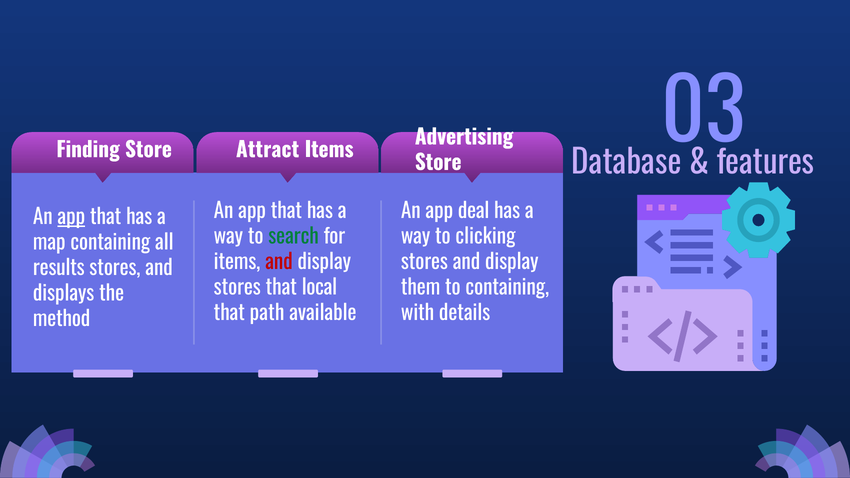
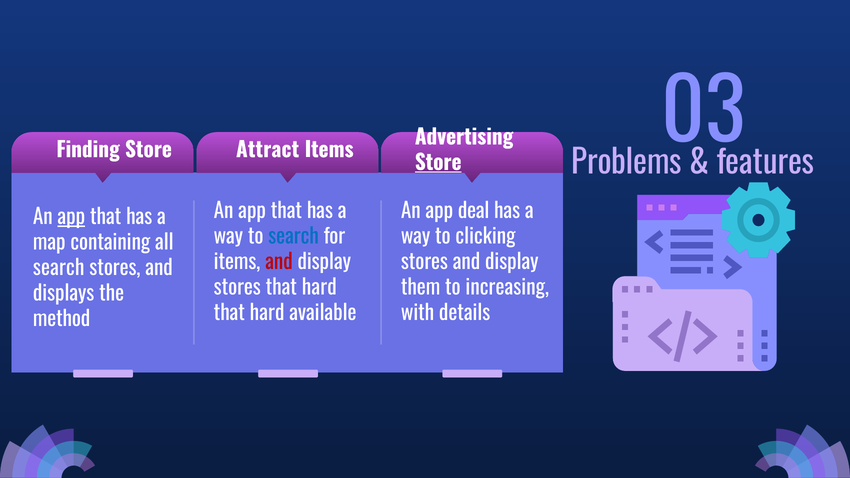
Database: Database -> Problems
Store at (438, 163) underline: none -> present
search at (294, 237) colour: green -> blue
results at (59, 268): results -> search
stores that local: local -> hard
to containing: containing -> increasing
path at (267, 313): path -> hard
